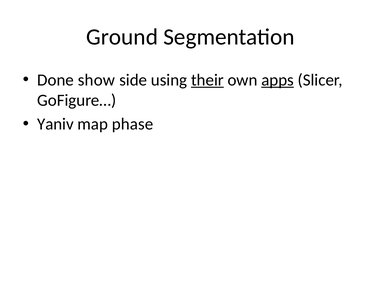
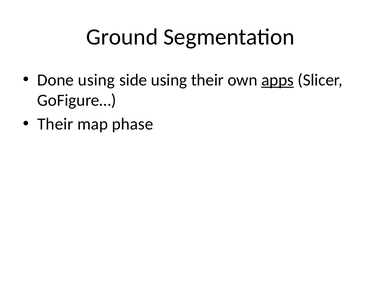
Done show: show -> using
their at (207, 80) underline: present -> none
Yaniv at (55, 124): Yaniv -> Their
